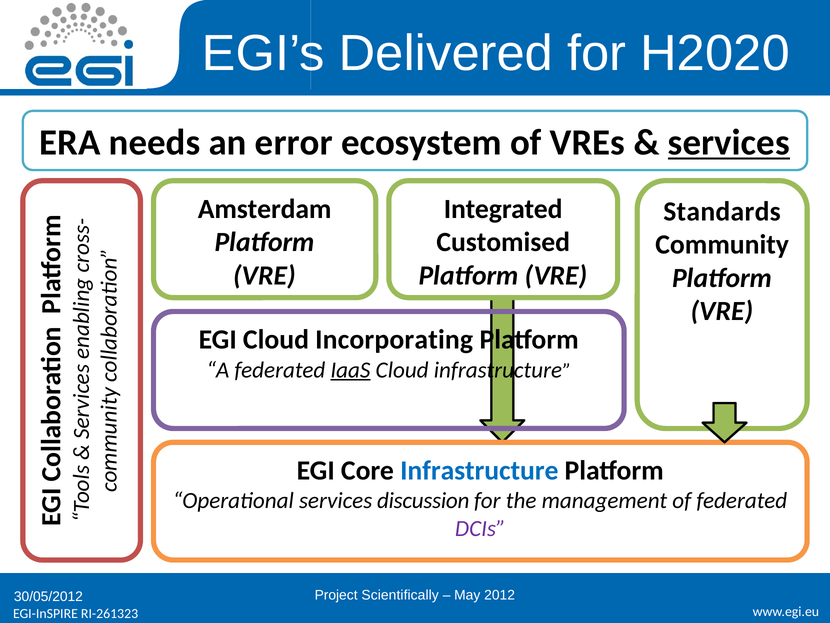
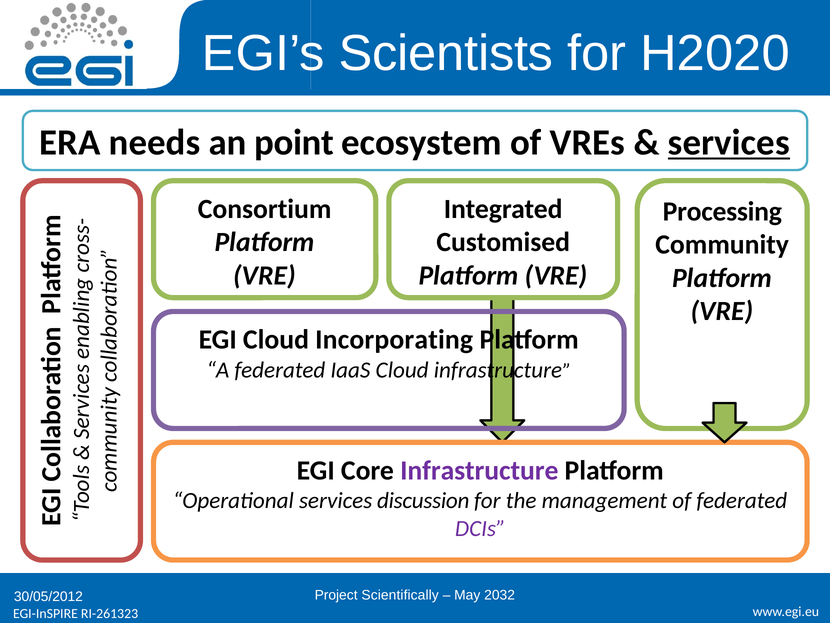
Delivered: Delivered -> Scientists
error: error -> point
Amsterdam: Amsterdam -> Consortium
Standards: Standards -> Processing
IaaS underline: present -> none
Infrastructure at (479, 470) colour: blue -> purple
2012: 2012 -> 2032
